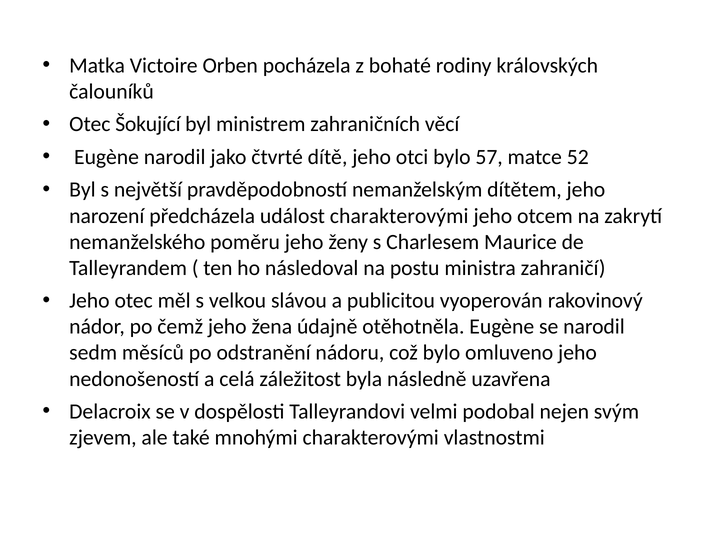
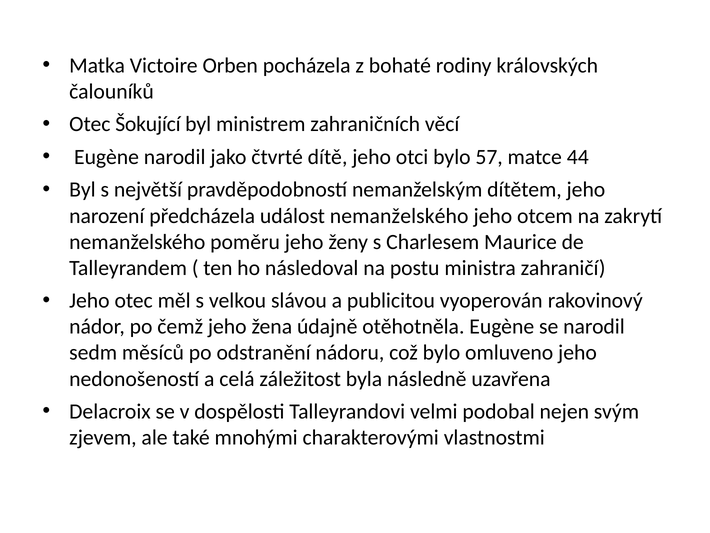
52: 52 -> 44
událost charakterovými: charakterovými -> nemanželského
